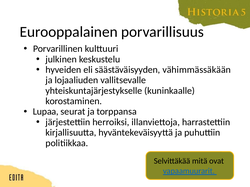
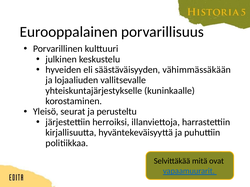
Lupaa: Lupaa -> Yleisö
torppansa: torppansa -> perusteltu
